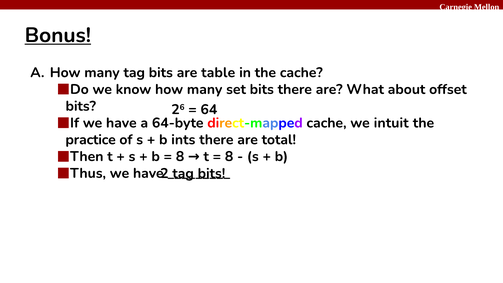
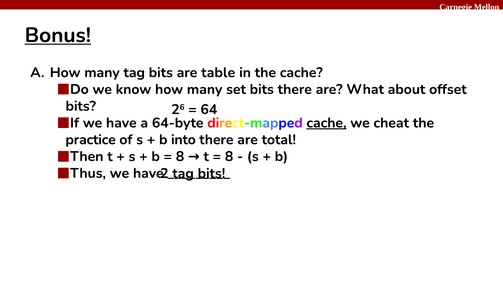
cache at (326, 123) underline: none -> present
intuit: intuit -> cheat
ints: ints -> into
